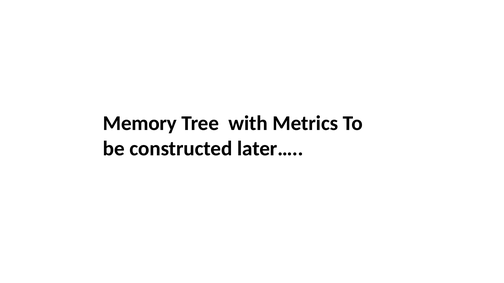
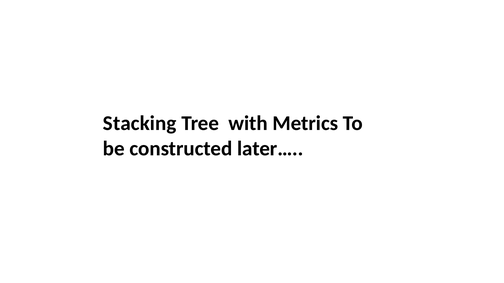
Memory: Memory -> Stacking
